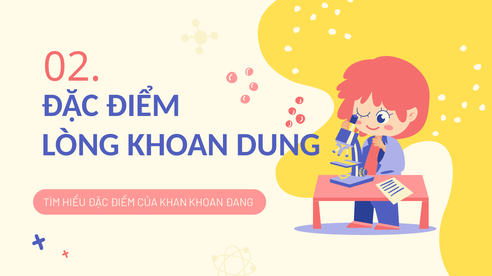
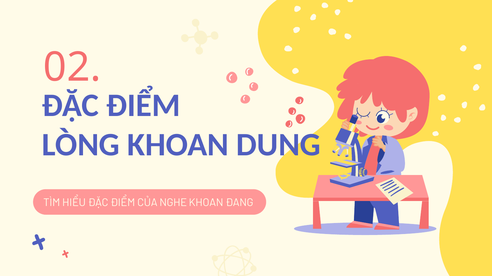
KHAN: KHAN -> NGHE
